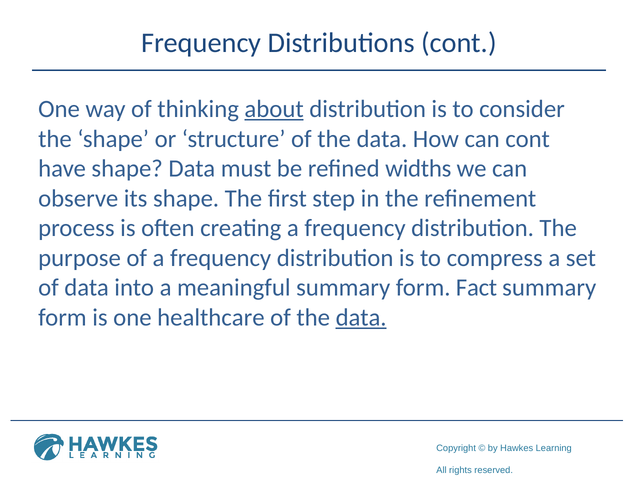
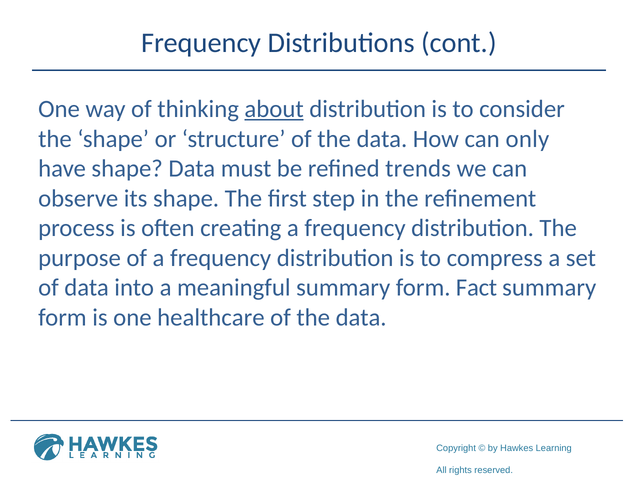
can cont: cont -> only
widths: widths -> trends
data at (361, 317) underline: present -> none
